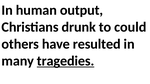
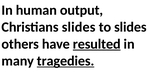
Christians drunk: drunk -> slides
to could: could -> slides
resulted underline: none -> present
